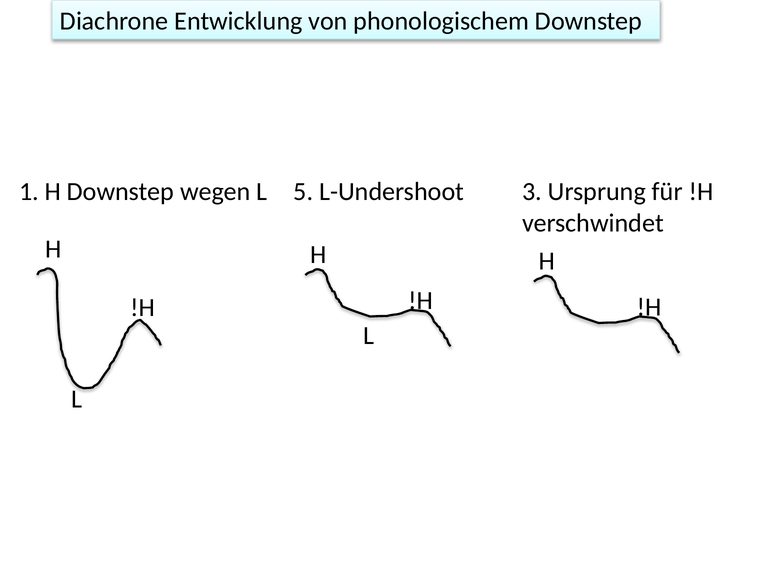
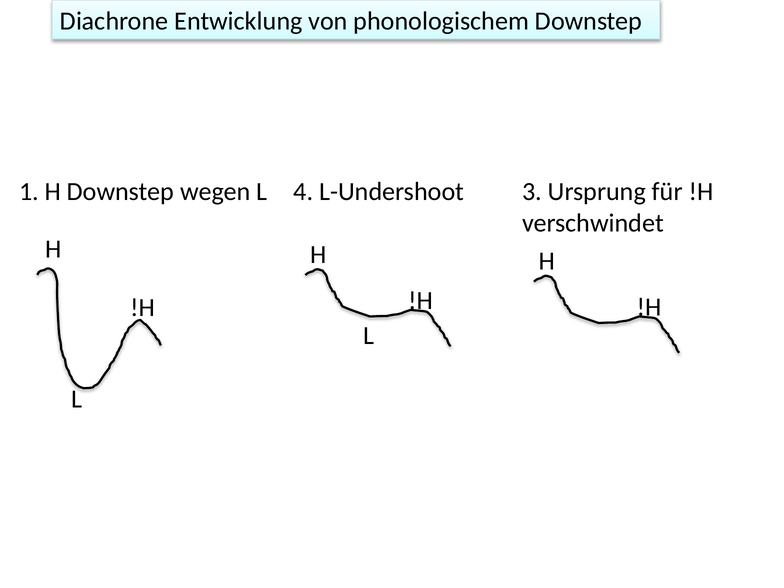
5: 5 -> 4
